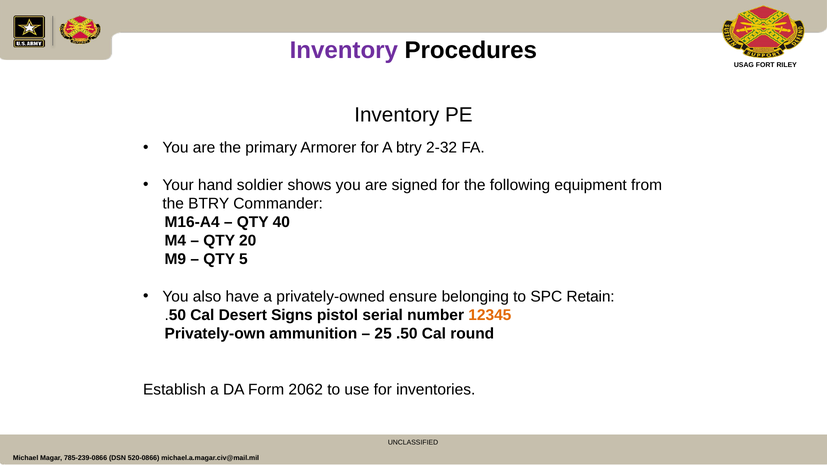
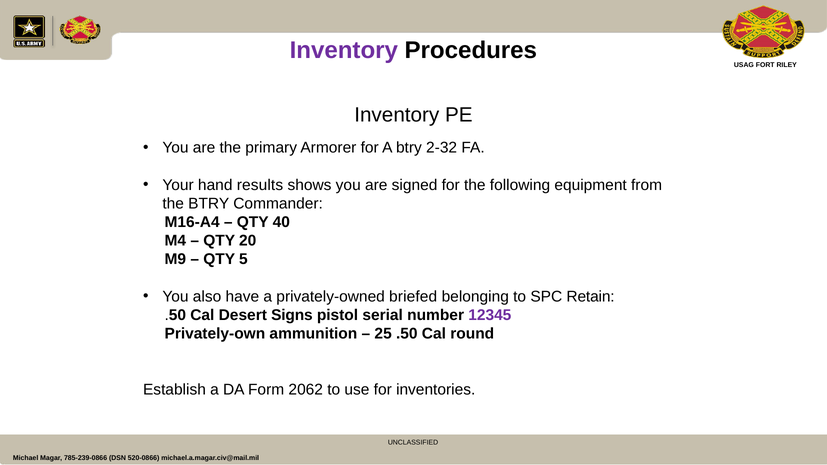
soldier: soldier -> results
ensure: ensure -> briefed
12345 colour: orange -> purple
